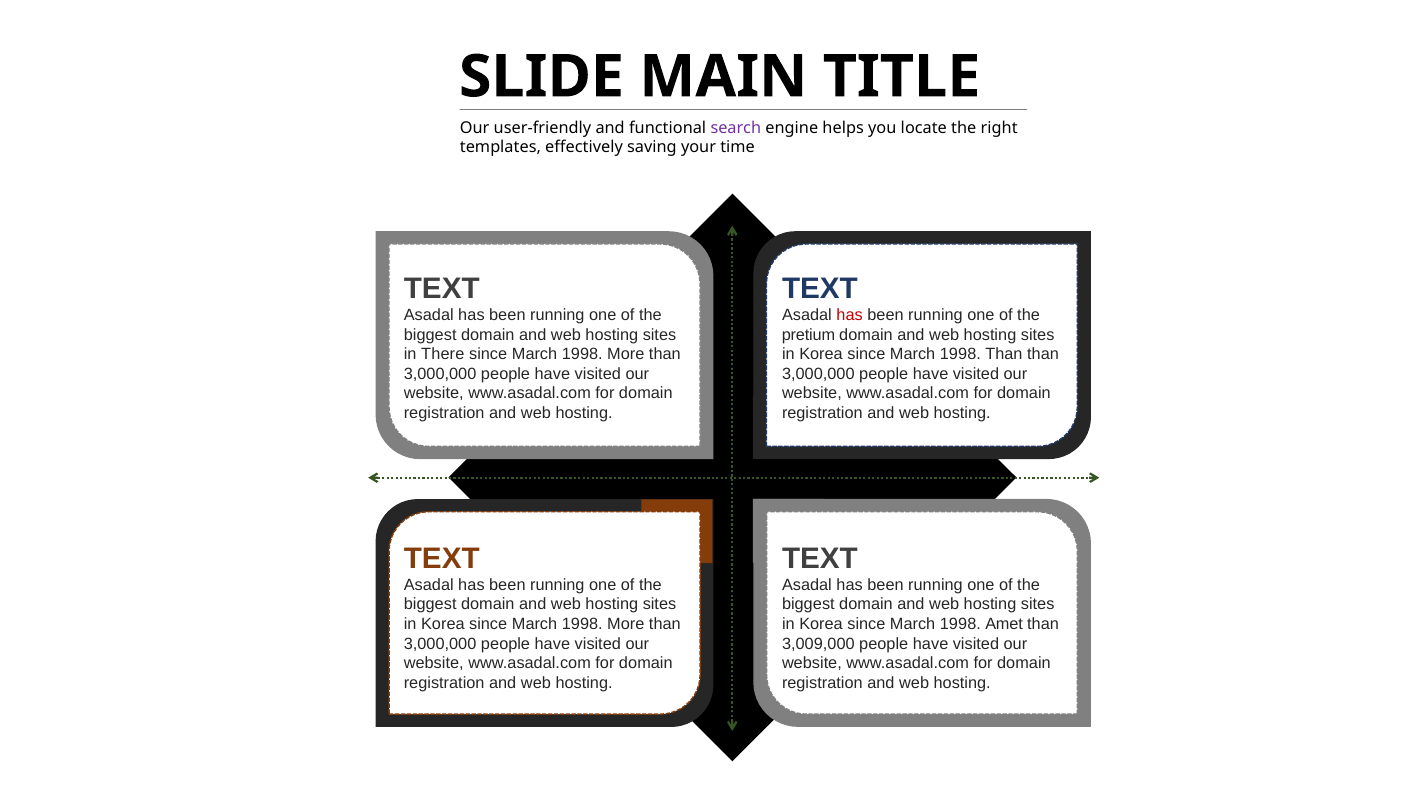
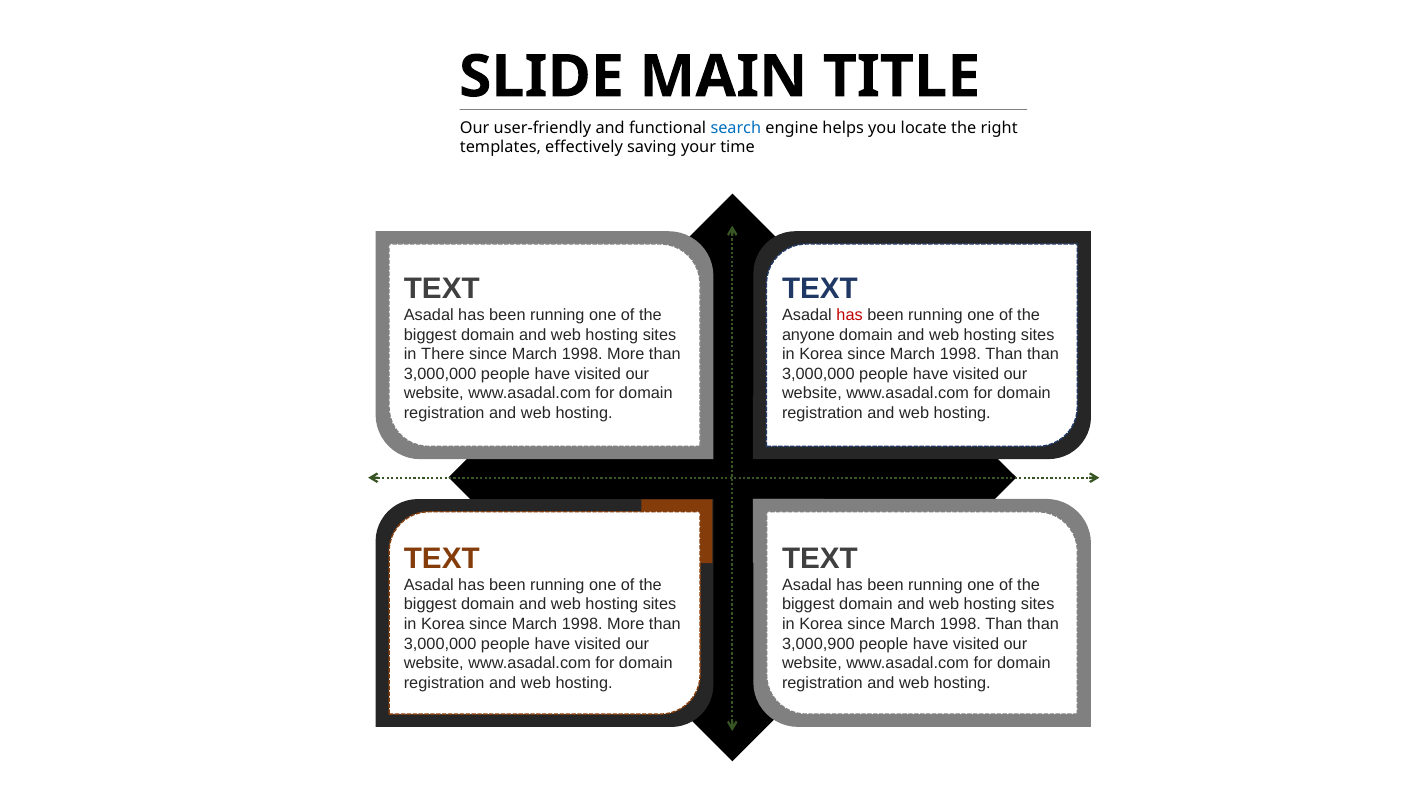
search colour: purple -> blue
pretium: pretium -> anyone
Amet at (1004, 624): Amet -> Than
3,009,000: 3,009,000 -> 3,000,900
